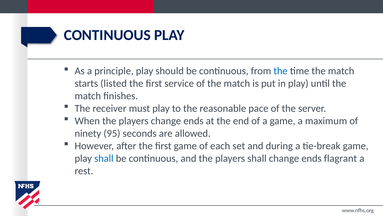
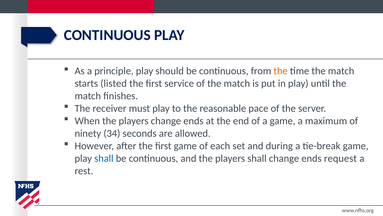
the at (281, 71) colour: blue -> orange
95: 95 -> 34
flagrant: flagrant -> request
